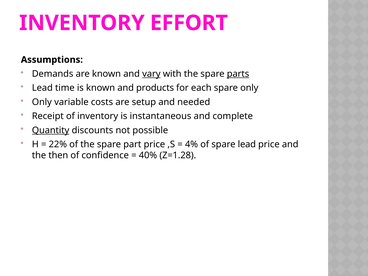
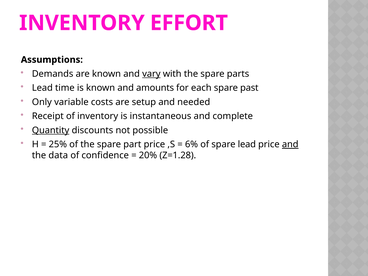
parts underline: present -> none
products: products -> amounts
spare only: only -> past
22%: 22% -> 25%
4%: 4% -> 6%
and at (290, 144) underline: none -> present
then: then -> data
40%: 40% -> 20%
